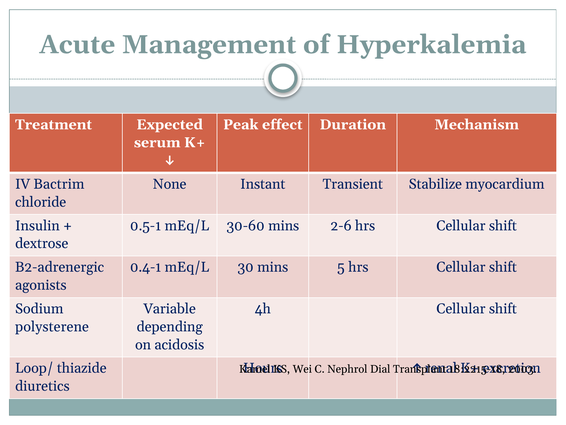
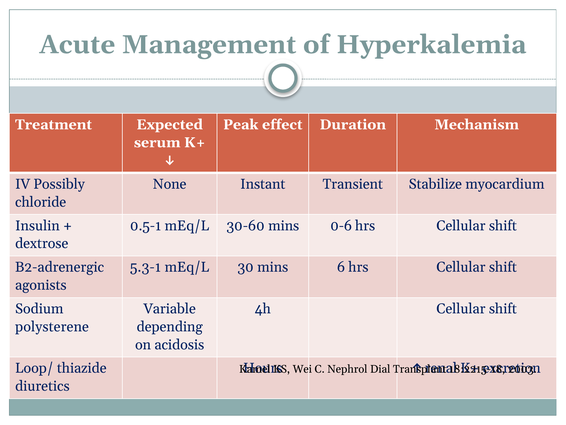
Bactrim: Bactrim -> Possibly
2-6: 2-6 -> 0-6
0.4-1: 0.4-1 -> 5.3-1
5: 5 -> 6
